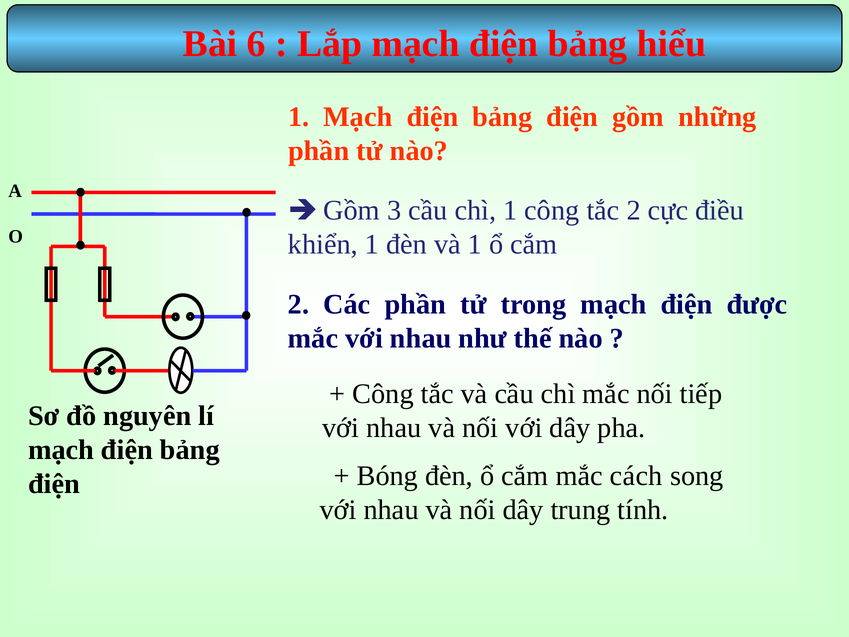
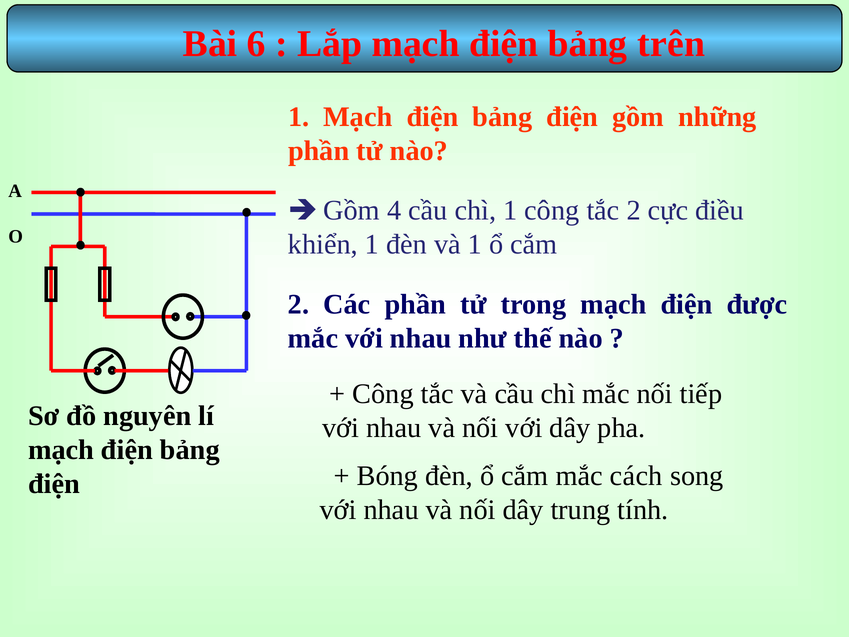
hiểu: hiểu -> trên
3: 3 -> 4
